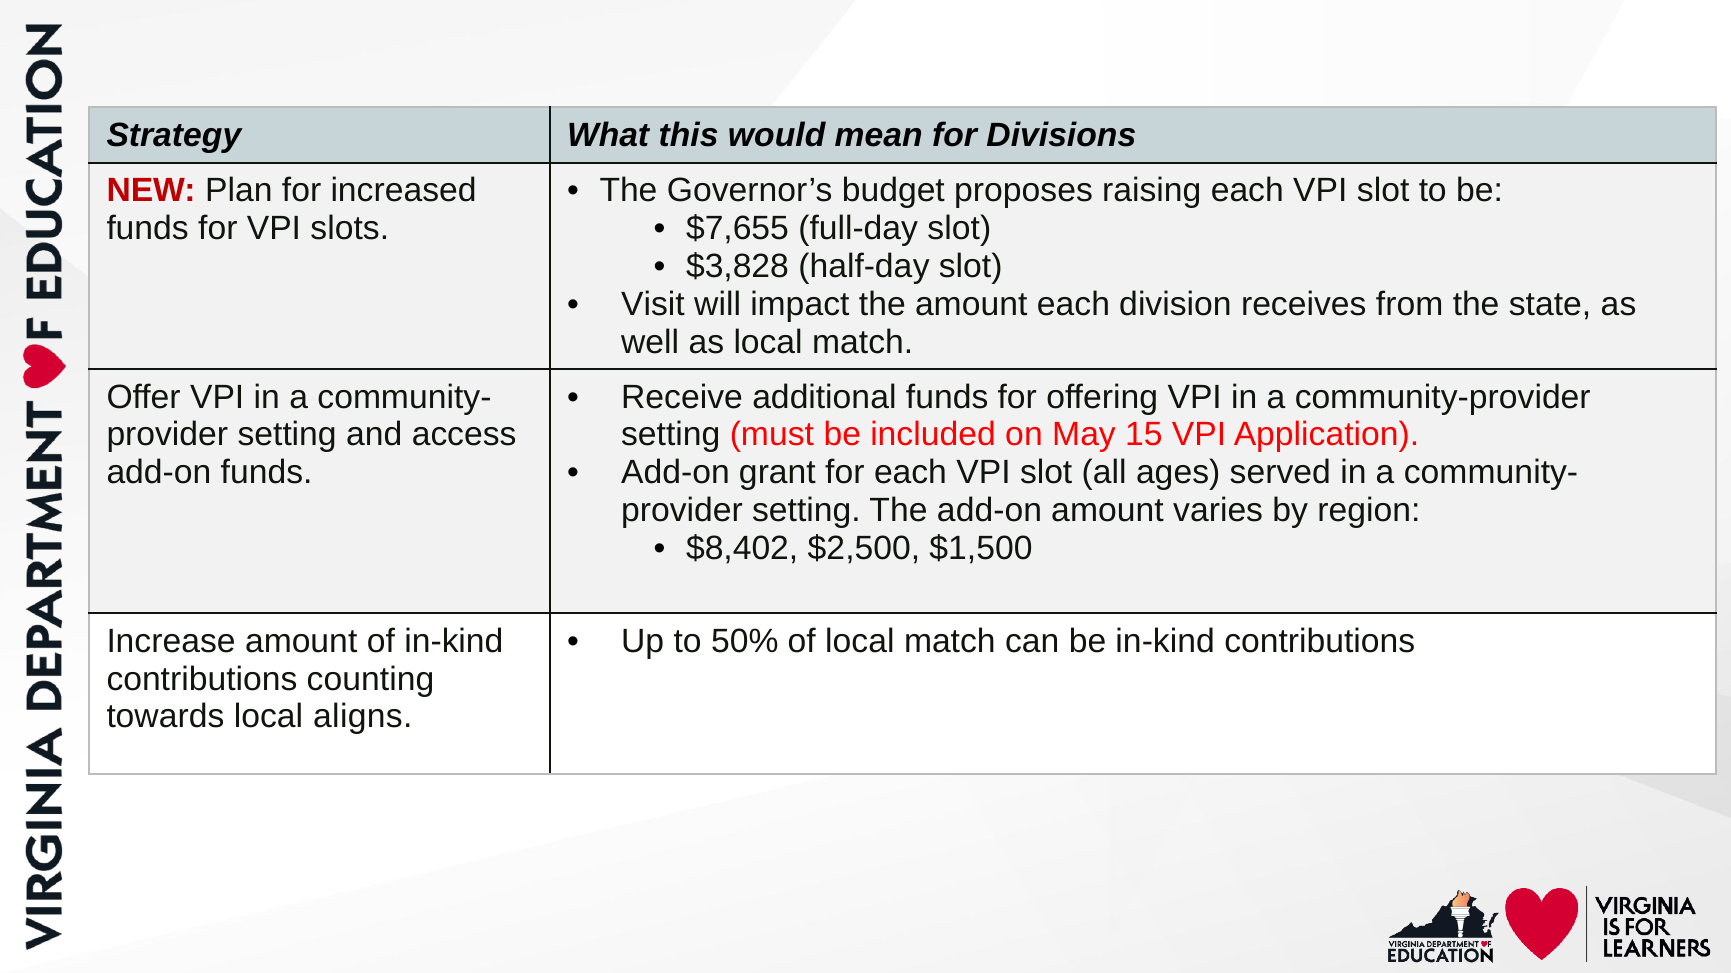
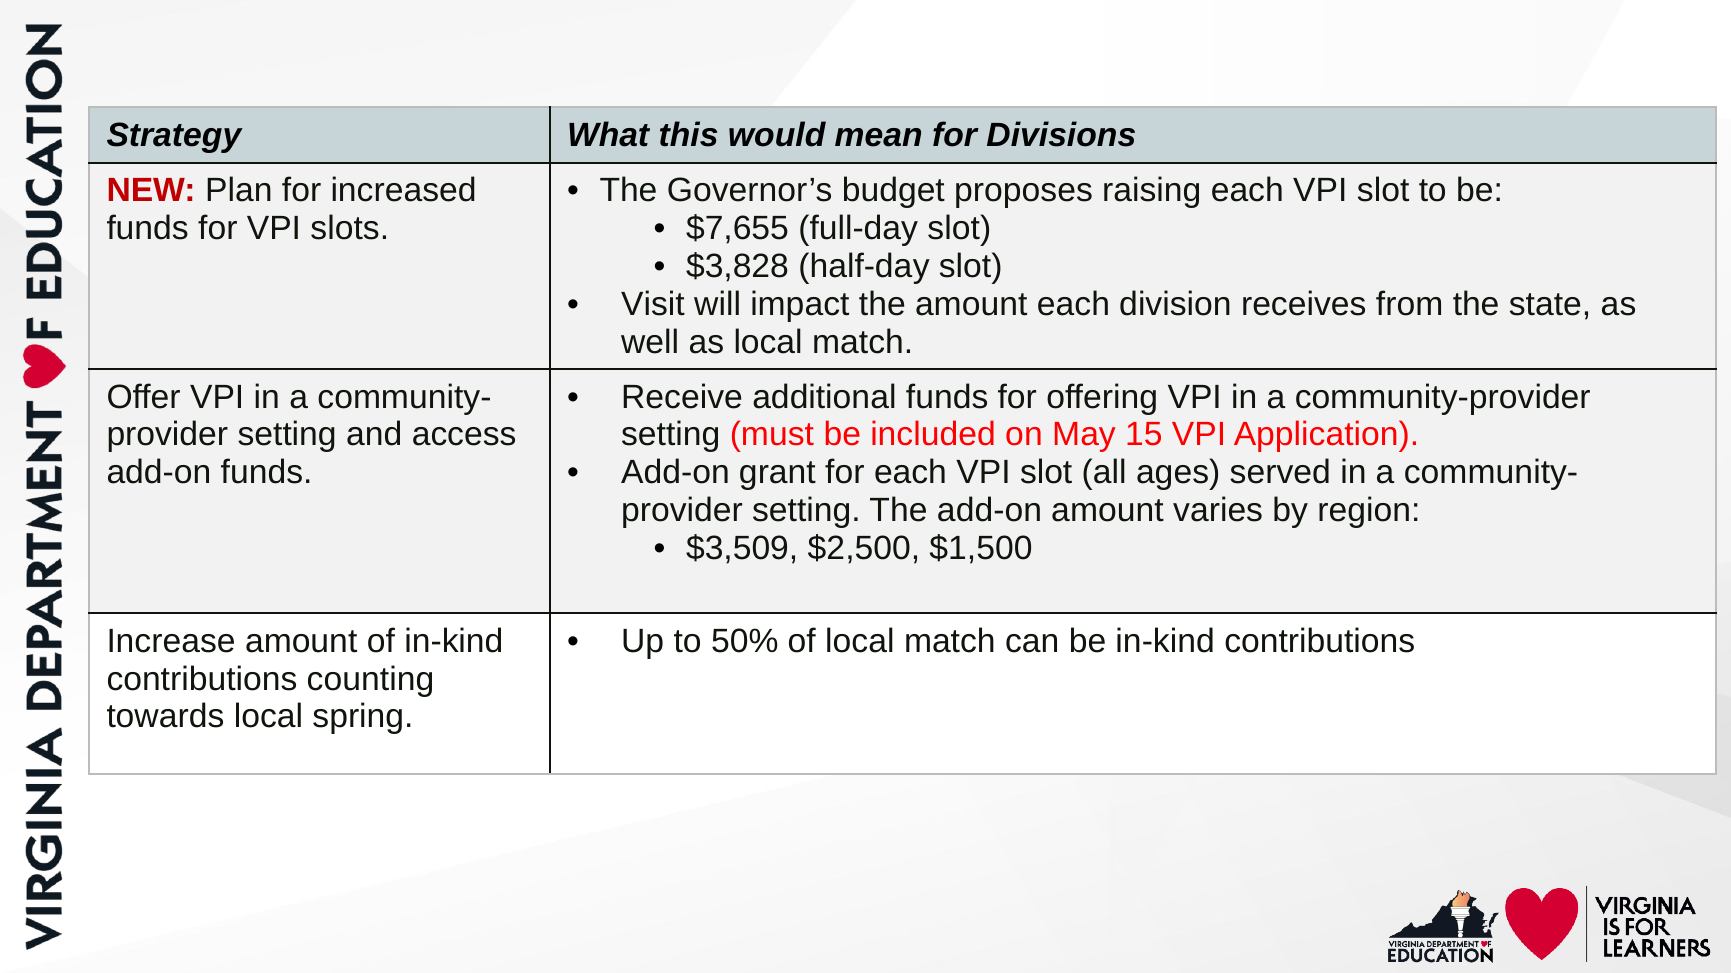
$8,402: $8,402 -> $3,509
aligns: aligns -> spring
